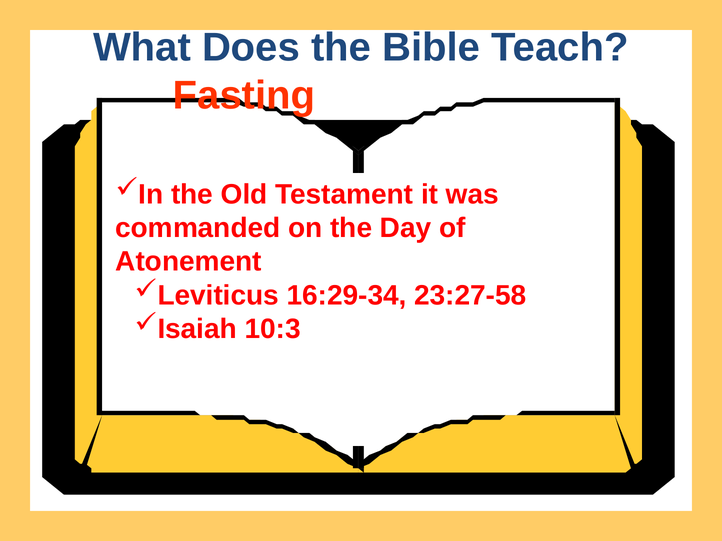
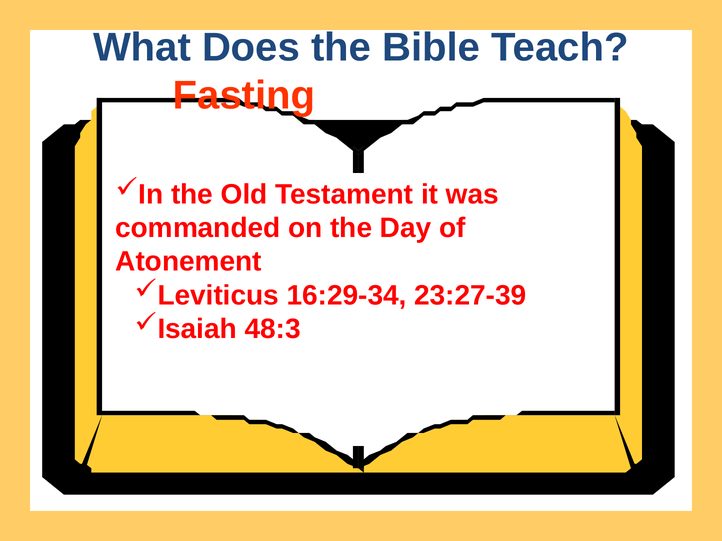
23:27-58: 23:27-58 -> 23:27-39
10:3: 10:3 -> 48:3
